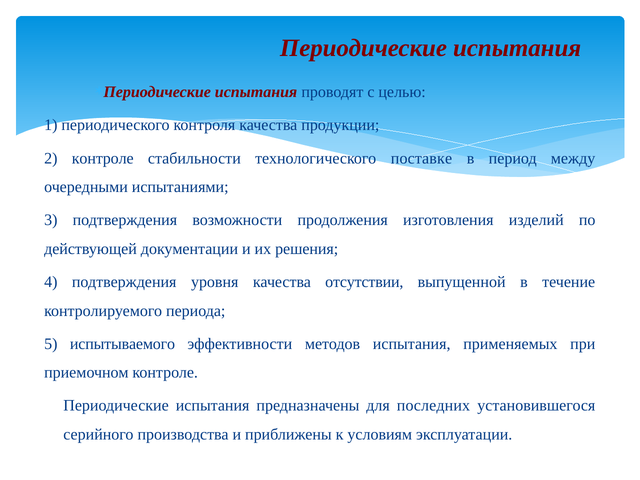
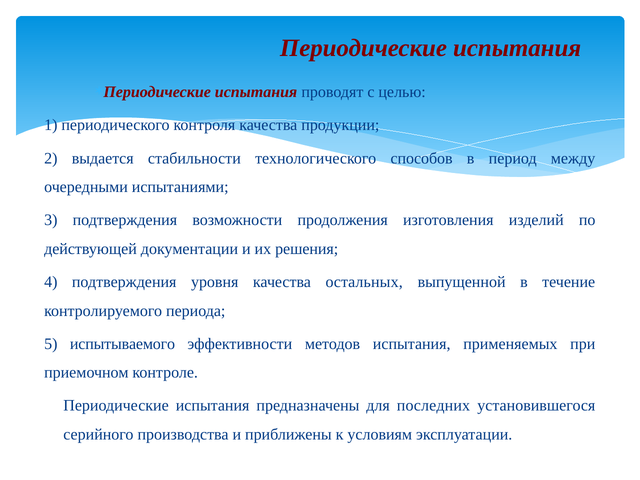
2 контроле: контроле -> выдается
поставке: поставке -> способов
отсутствии: отсутствии -> остальных
